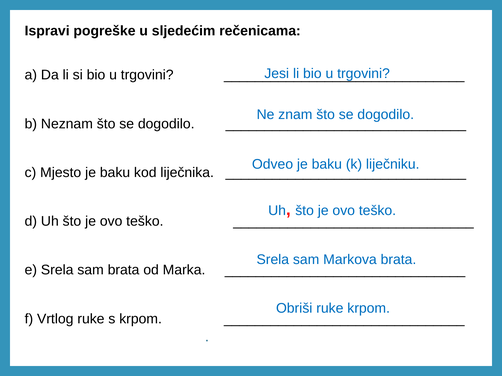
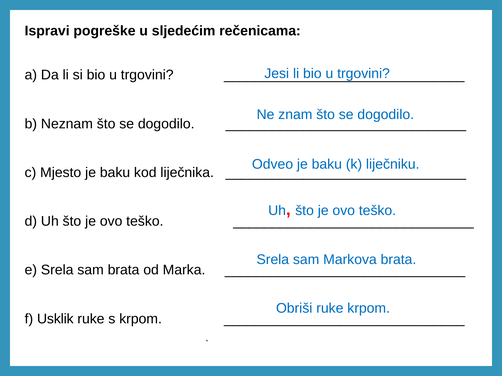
Vrtlog: Vrtlog -> Usklik
